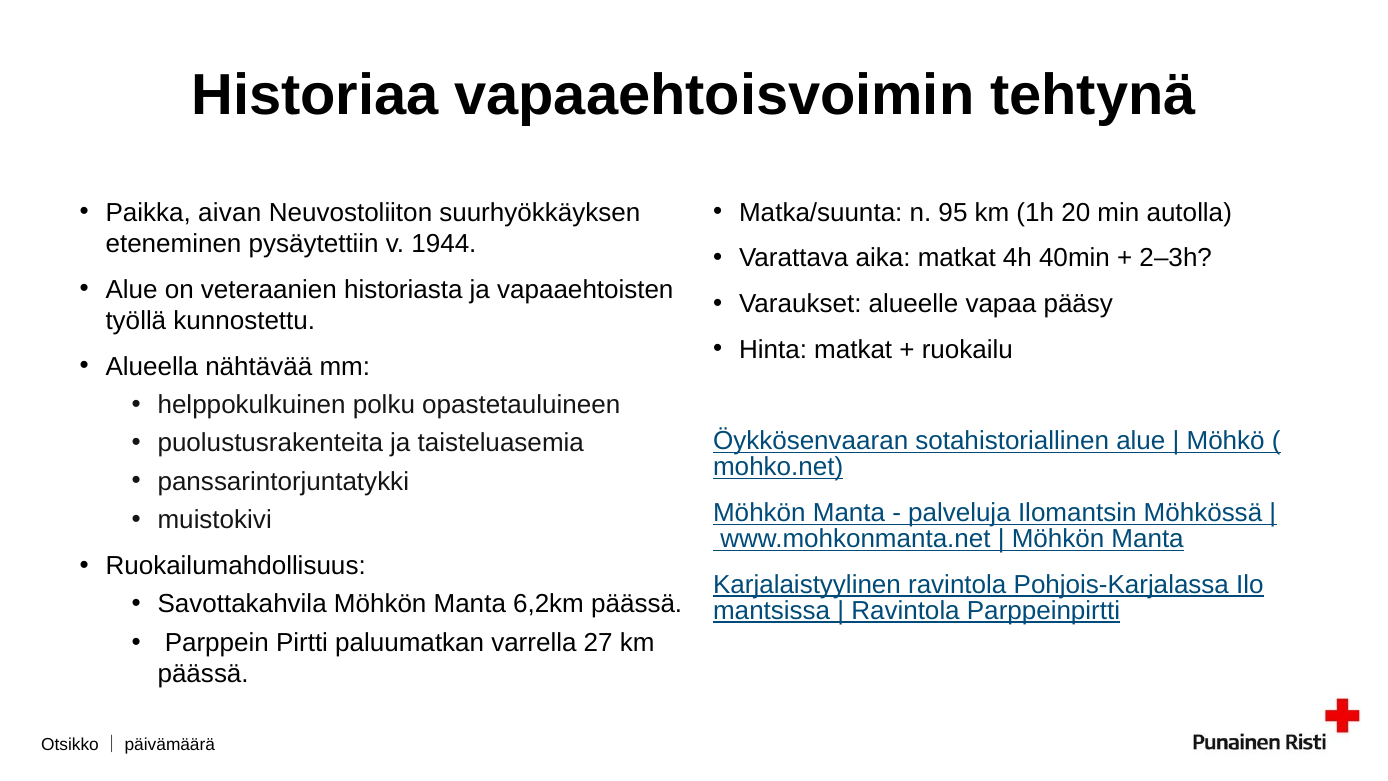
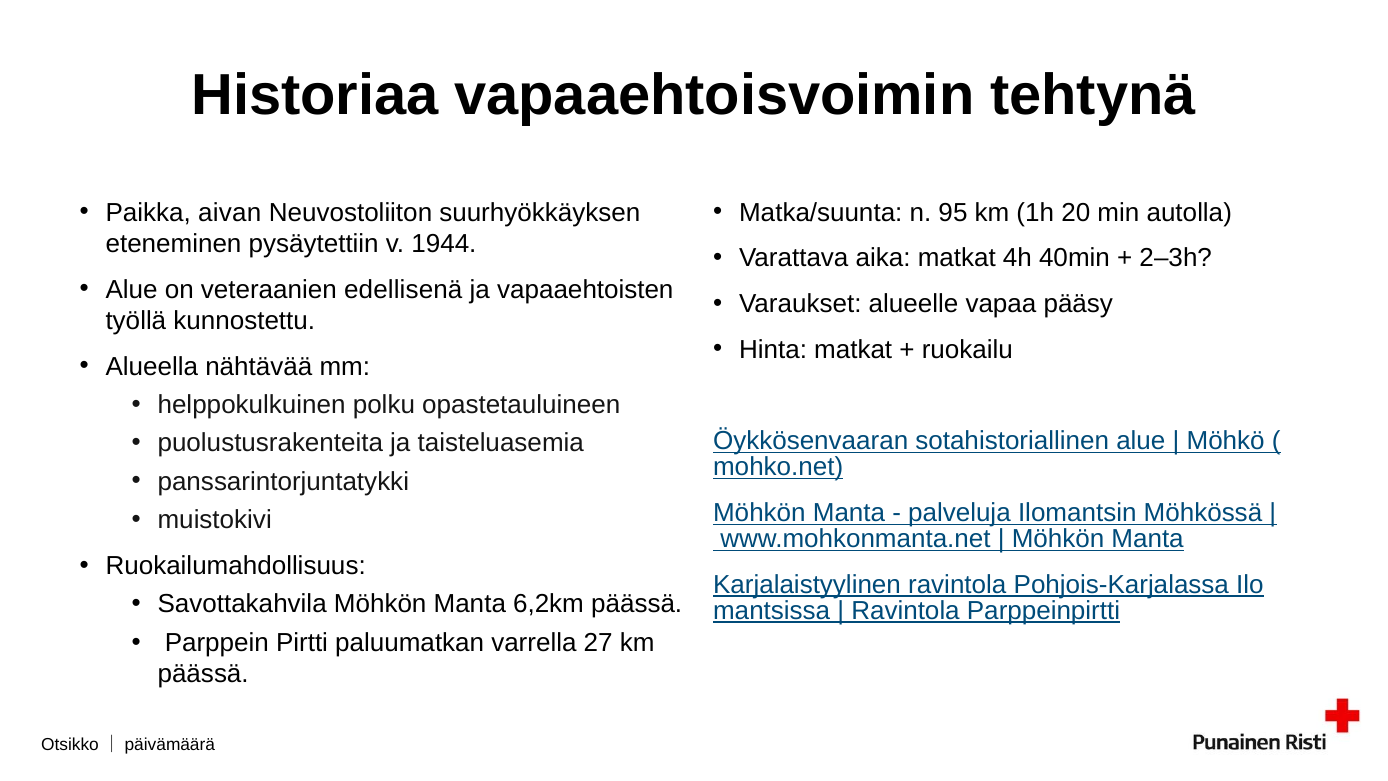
historiasta: historiasta -> edellisenä
